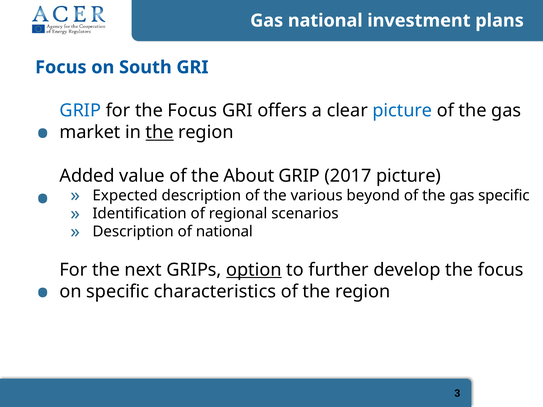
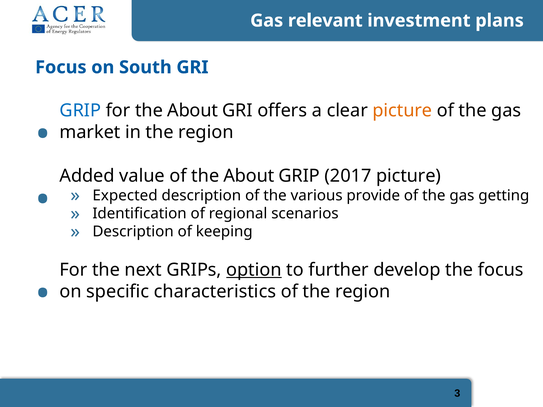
Gas national: national -> relevant
for the Focus: Focus -> About
picture at (402, 111) colour: blue -> orange
the at (160, 132) underline: present -> none
beyond: beyond -> provide
gas specific: specific -> getting
of national: national -> keeping
